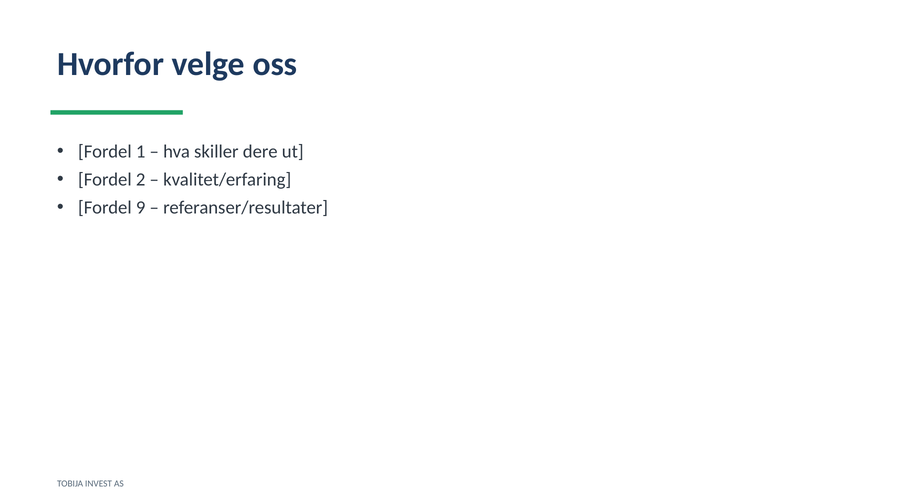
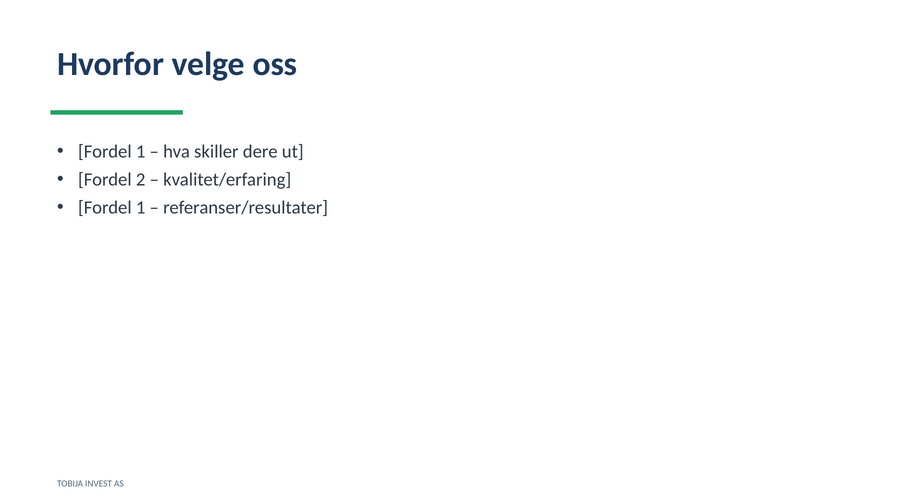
9 at (141, 208): 9 -> 1
